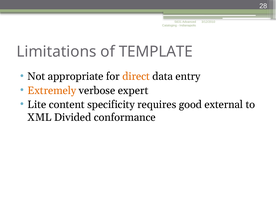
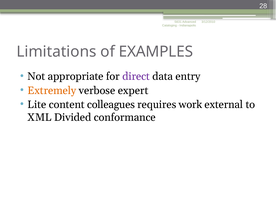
TEMPLATE: TEMPLATE -> EXAMPLES
direct colour: orange -> purple
specificity: specificity -> colleagues
good: good -> work
